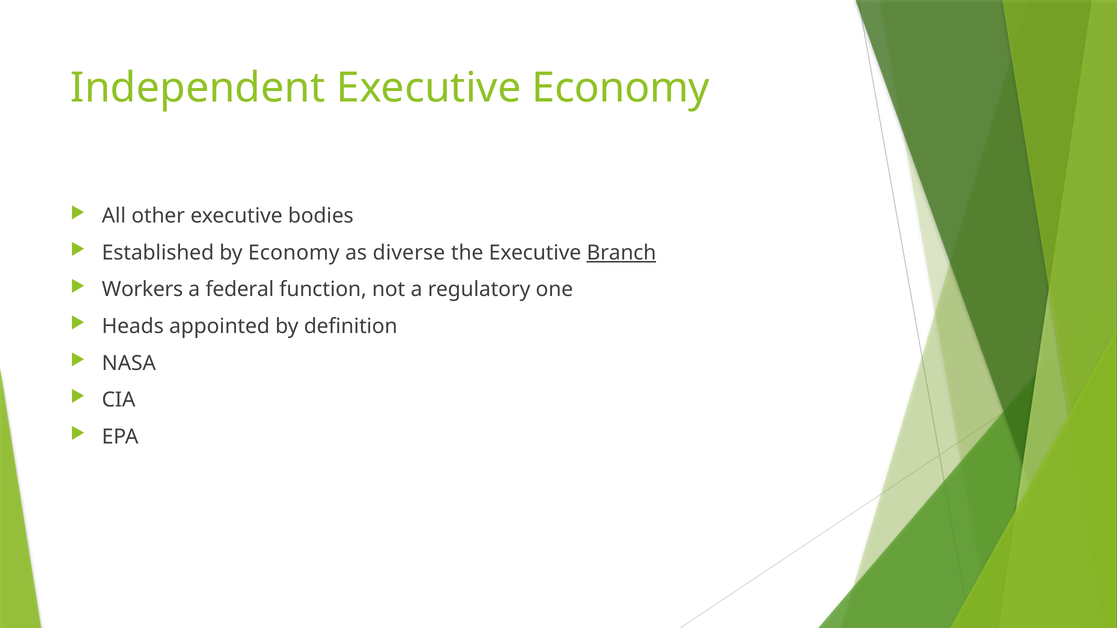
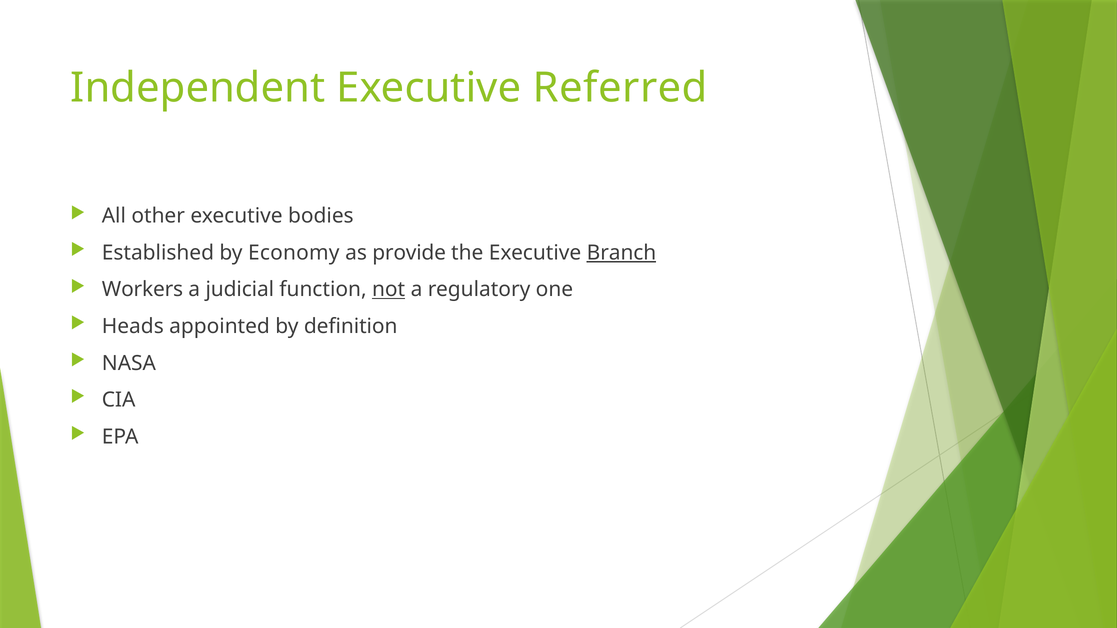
Executive Economy: Economy -> Referred
diverse: diverse -> provide
federal: federal -> judicial
not underline: none -> present
